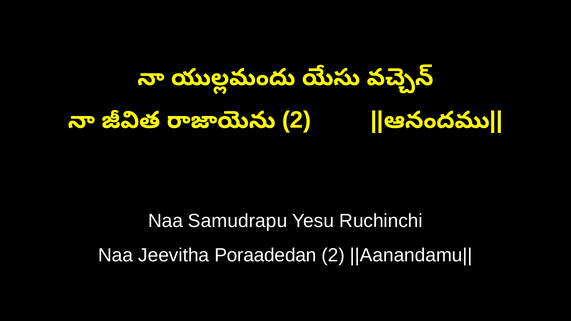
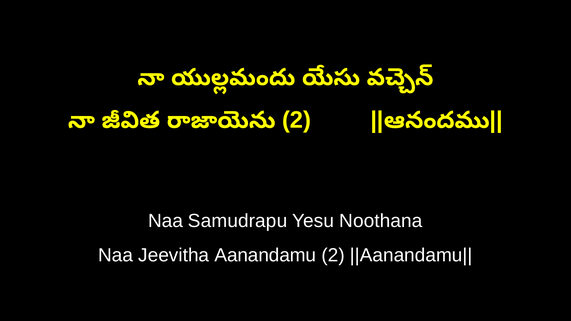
Ruchinchi: Ruchinchi -> Noothana
Poraadedan: Poraadedan -> Aanandamu
